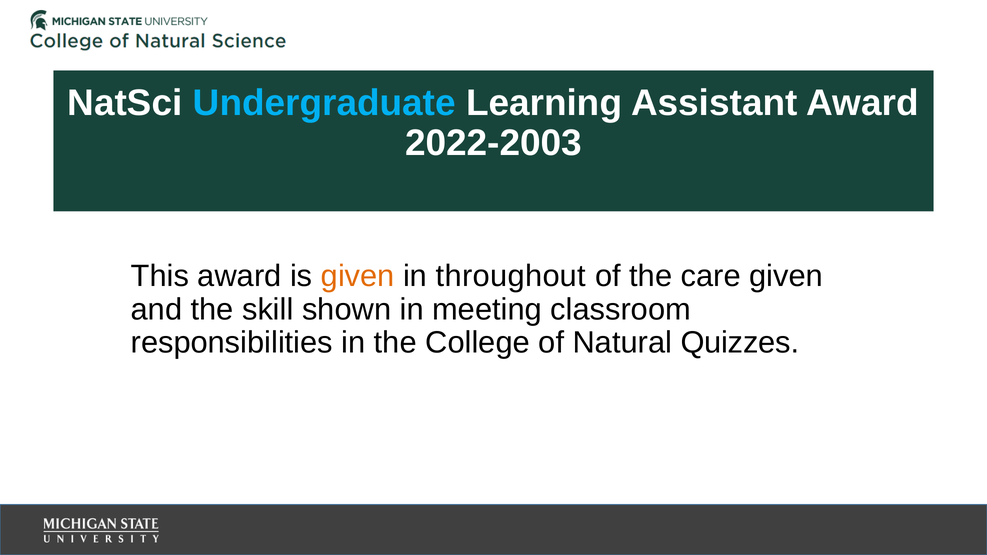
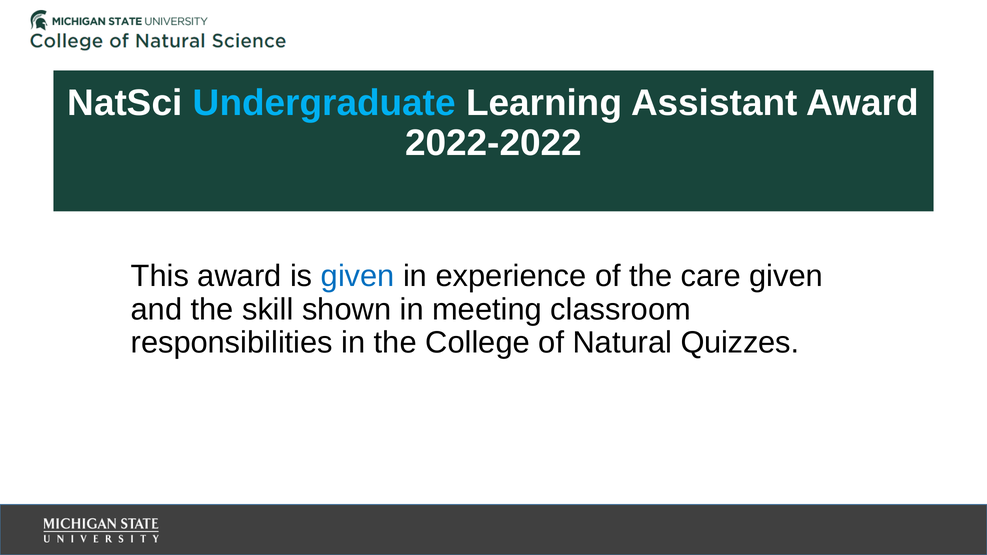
2022-2003: 2022-2003 -> 2022-2022
given at (358, 276) colour: orange -> blue
throughout: throughout -> experience
